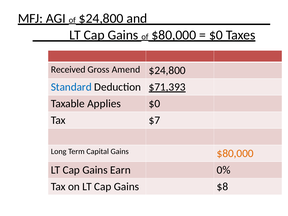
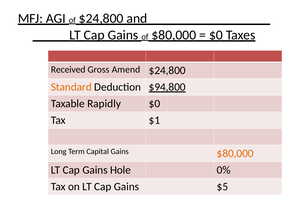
Standard colour: blue -> orange
$71,393: $71,393 -> $94,800
Applies: Applies -> Rapidly
$7: $7 -> $1
Earn: Earn -> Hole
$8: $8 -> $5
